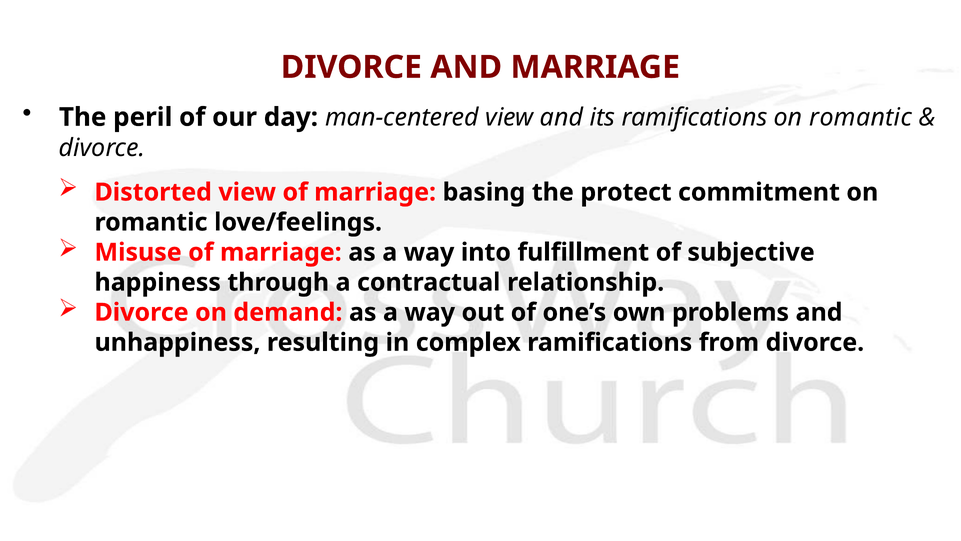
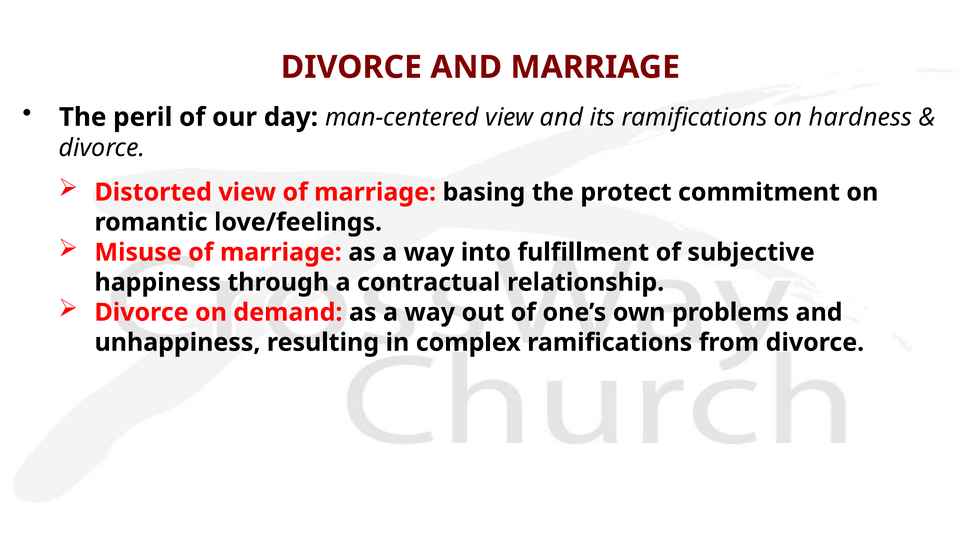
ramifications on romantic: romantic -> hardness
